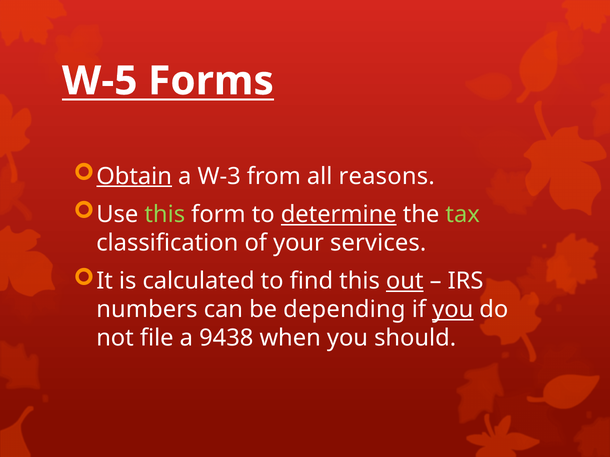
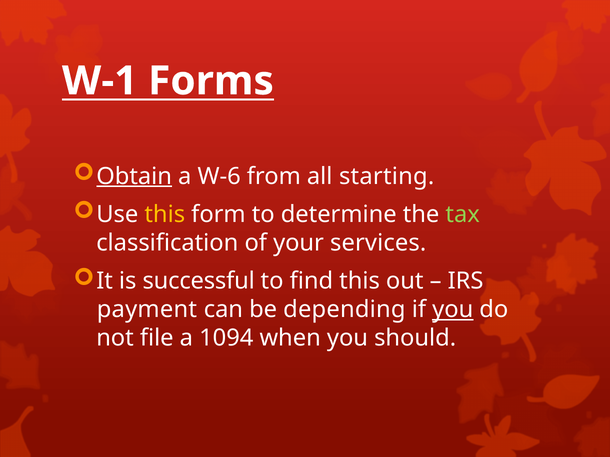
W-5: W-5 -> W-1
W-3: W-3 -> W-6
reasons: reasons -> starting
this at (165, 215) colour: light green -> yellow
determine underline: present -> none
calculated: calculated -> successful
out underline: present -> none
numbers: numbers -> payment
9438: 9438 -> 1094
